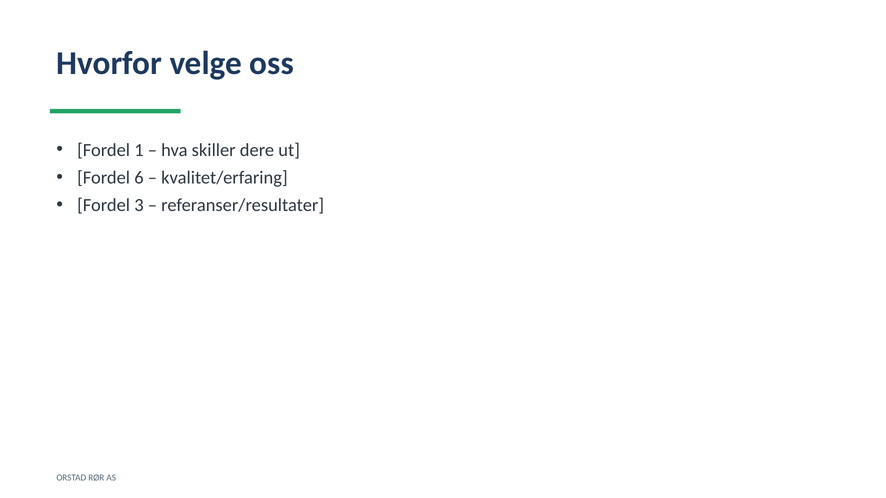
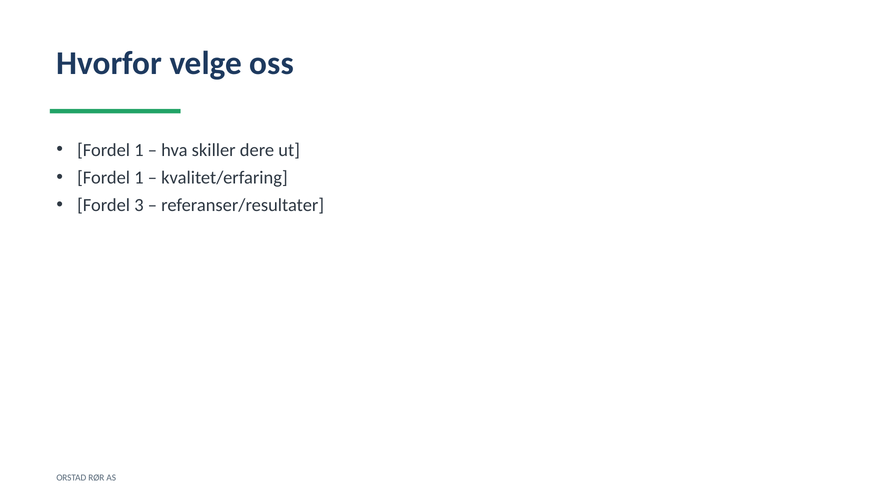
6 at (139, 178): 6 -> 1
